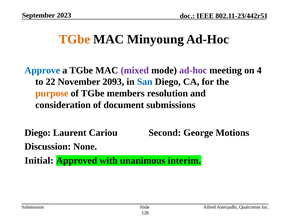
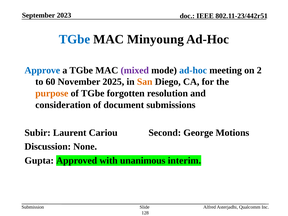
TGbe at (74, 39) colour: orange -> blue
ad-hoc at (193, 70) colour: purple -> blue
4: 4 -> 2
22: 22 -> 60
2093: 2093 -> 2025
San colour: blue -> orange
members: members -> forgotten
Diego at (38, 133): Diego -> Subir
Initial: Initial -> Gupta
